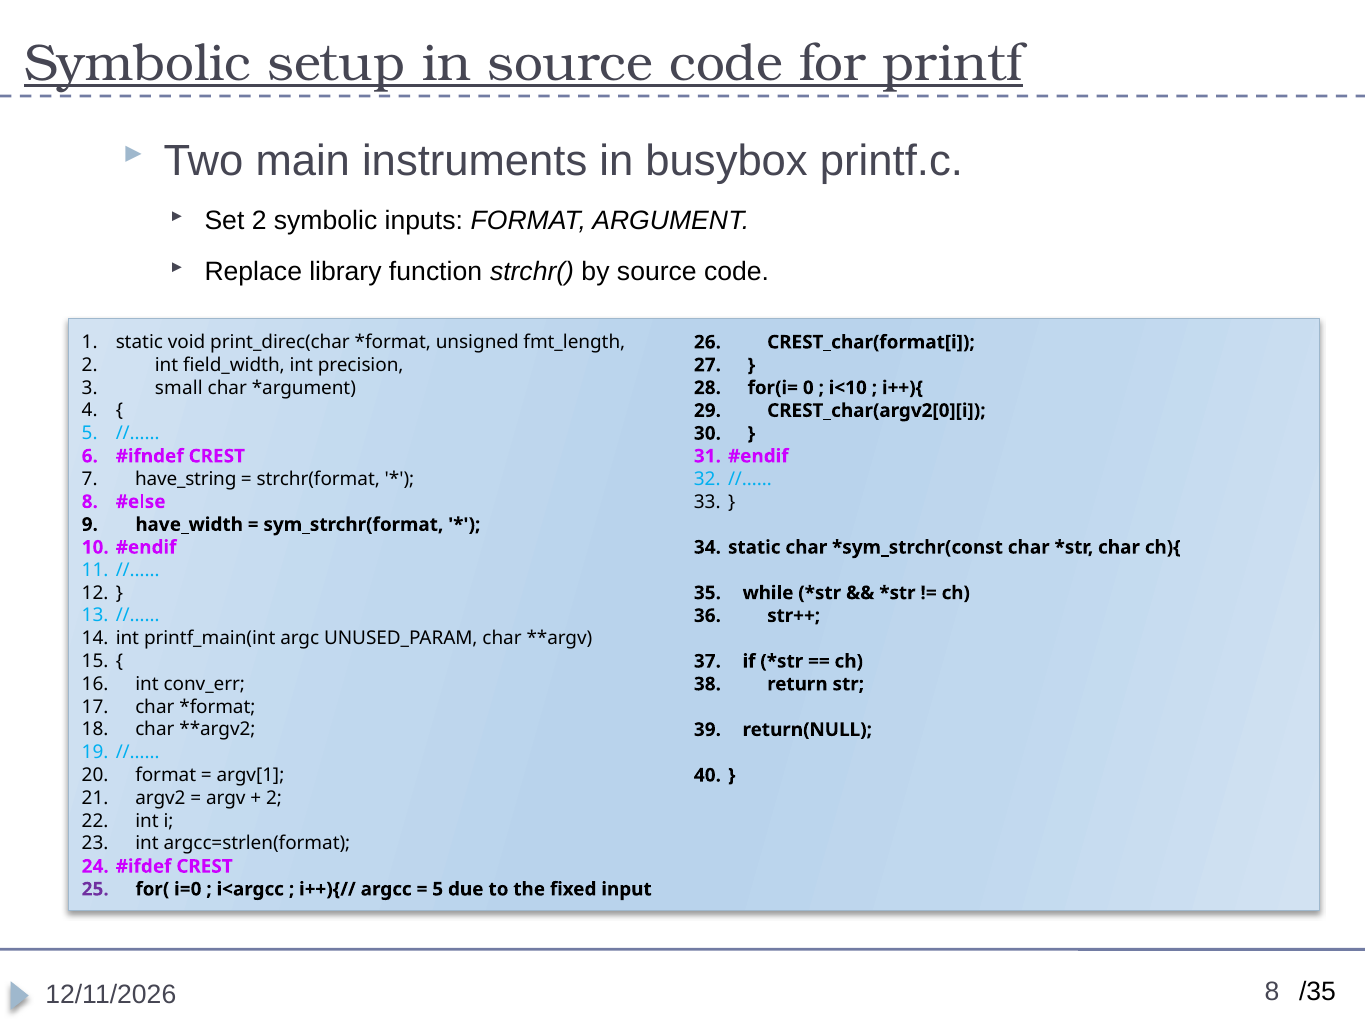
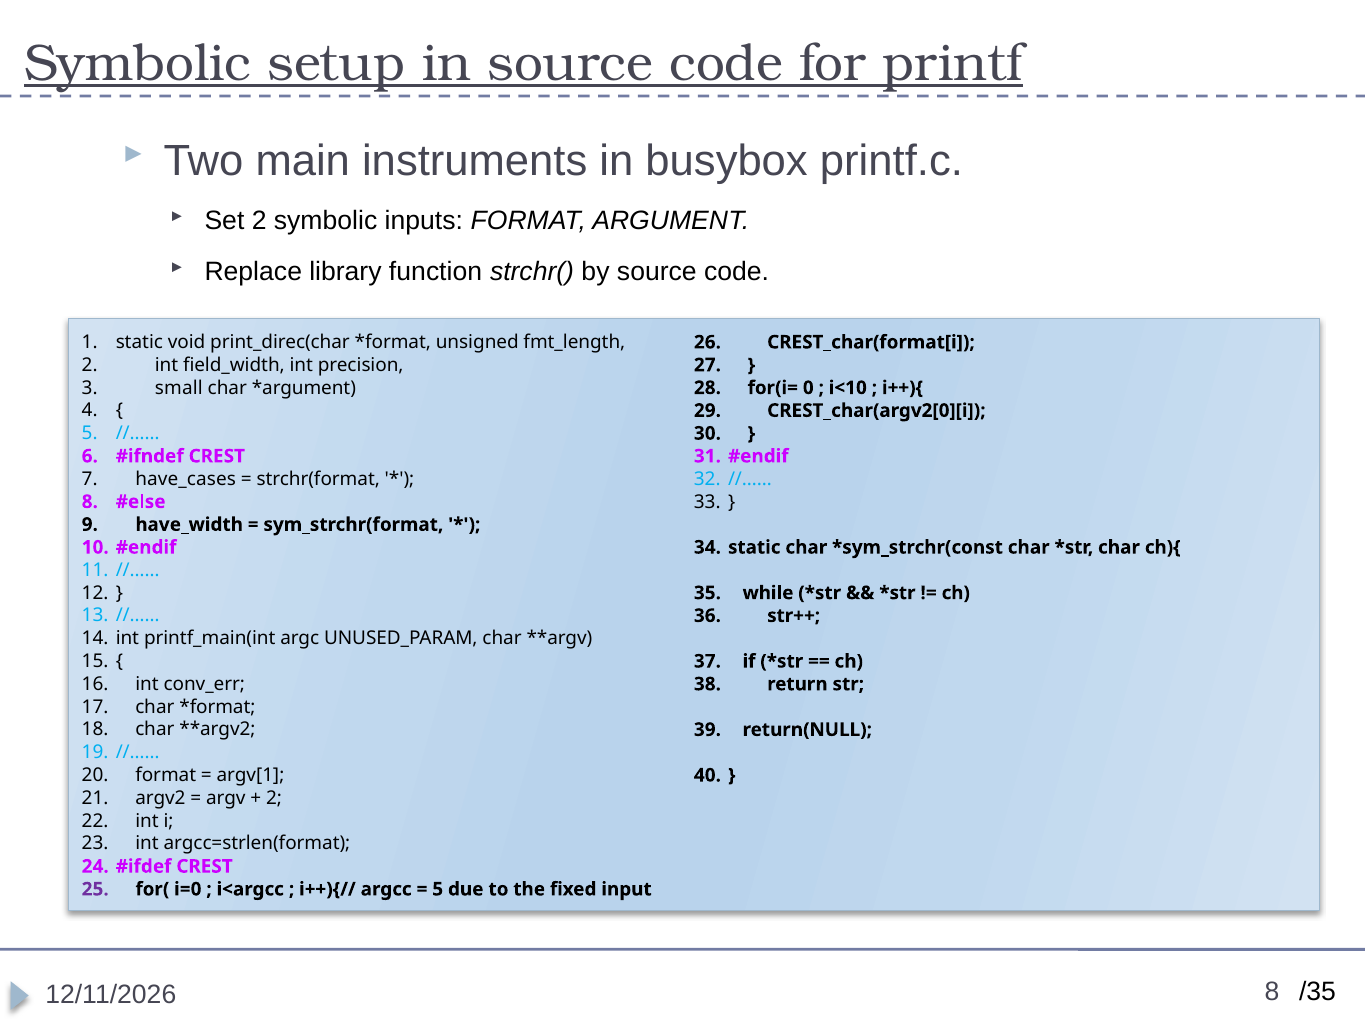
have_string: have_string -> have_cases
